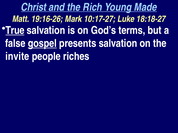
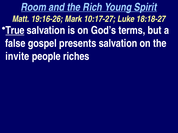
Christ: Christ -> Room
Made: Made -> Spirit
gospel underline: present -> none
